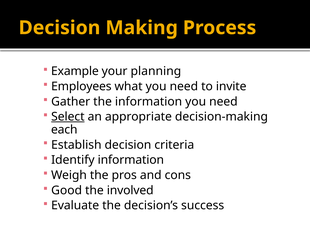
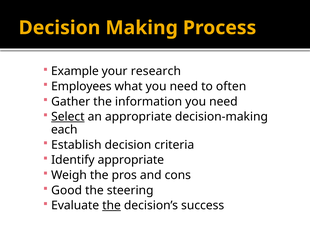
planning: planning -> research
invite: invite -> often
Identify information: information -> appropriate
involved: involved -> steering
the at (112, 206) underline: none -> present
